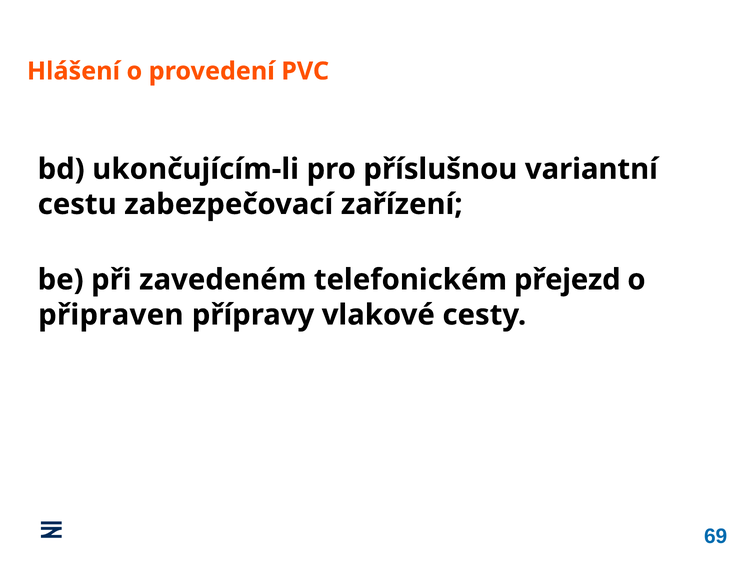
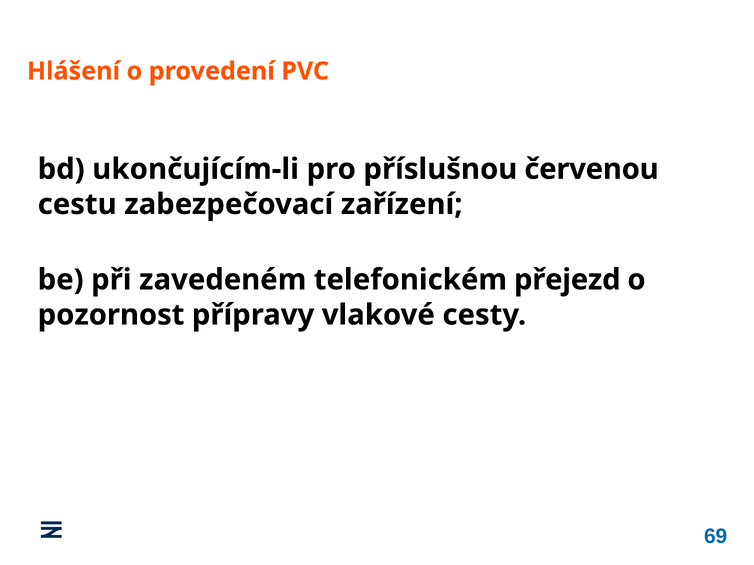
variantní: variantní -> červenou
připraven: připraven -> pozornost
